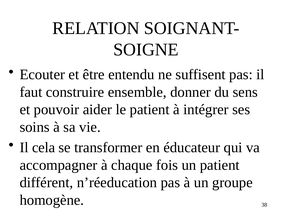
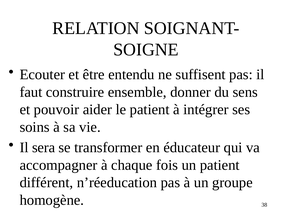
cela: cela -> sera
